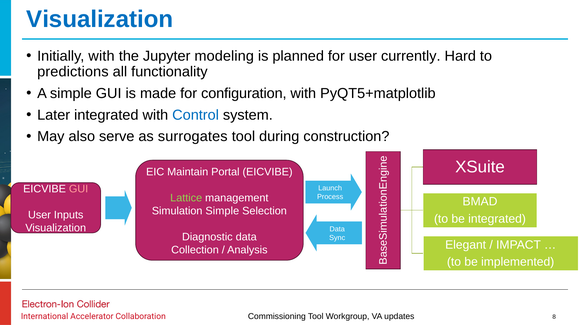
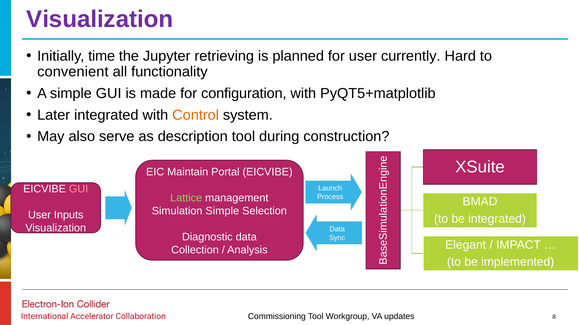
Visualization at (100, 19) colour: blue -> purple
Initially with: with -> time
modeling: modeling -> retrieving
predictions: predictions -> convenient
Control colour: blue -> orange
surrogates: surrogates -> description
